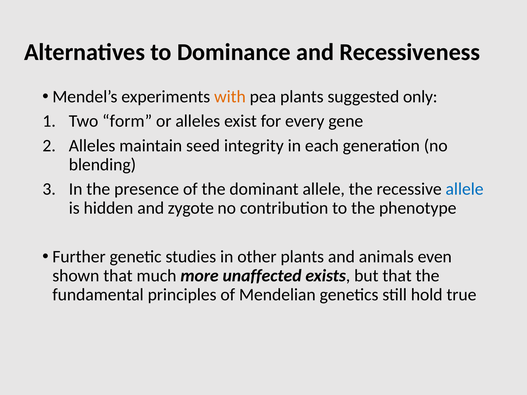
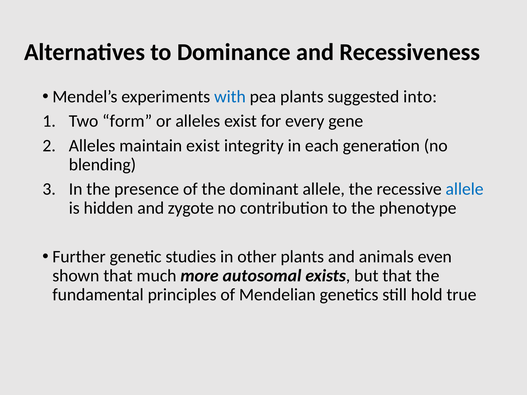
with colour: orange -> blue
only: only -> into
maintain seed: seed -> exist
unaffected: unaffected -> autosomal
